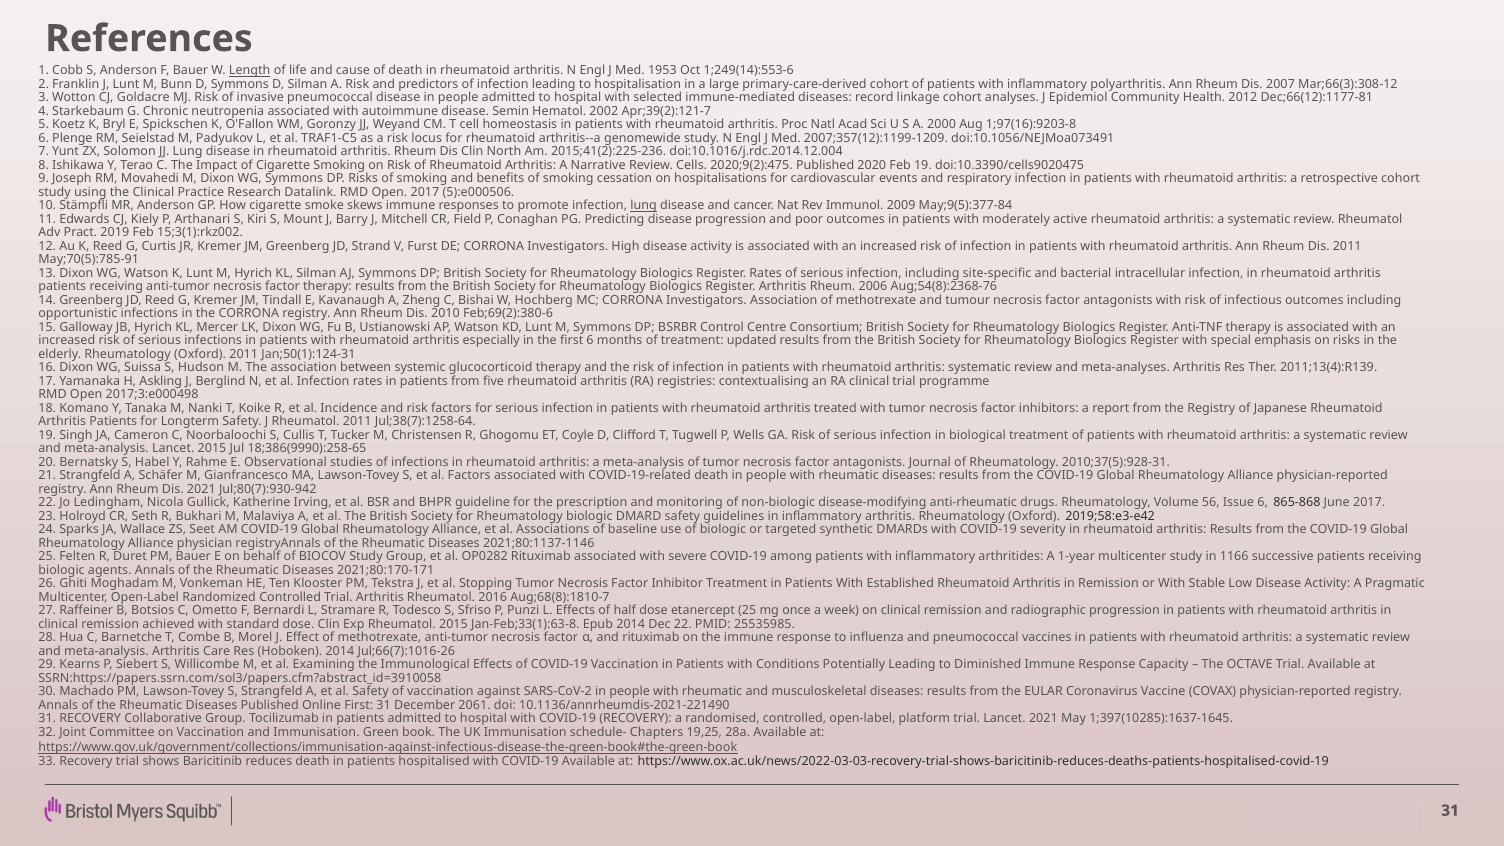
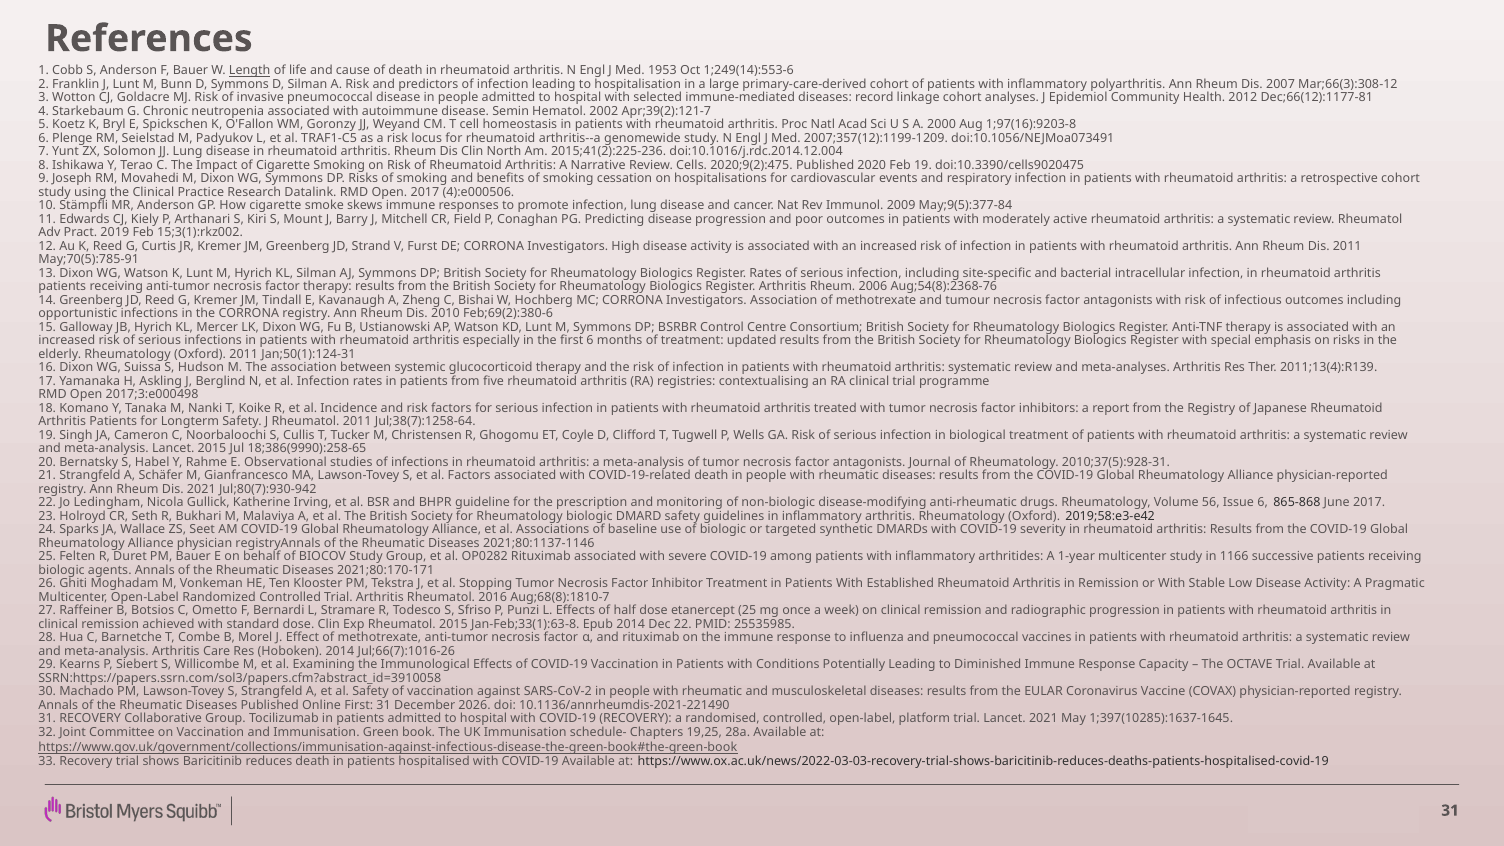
5):e000506: 5):e000506 -> 4):e000506
lung at (644, 206) underline: present -> none
2061: 2061 -> 2026
